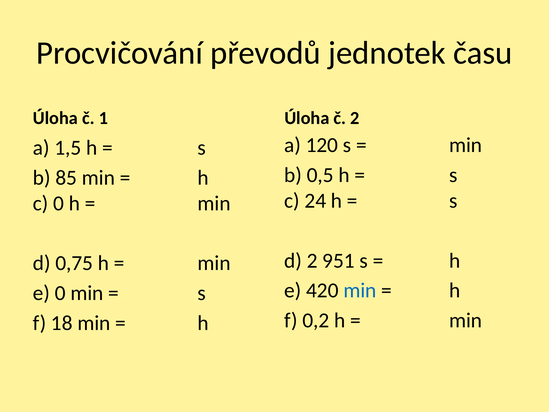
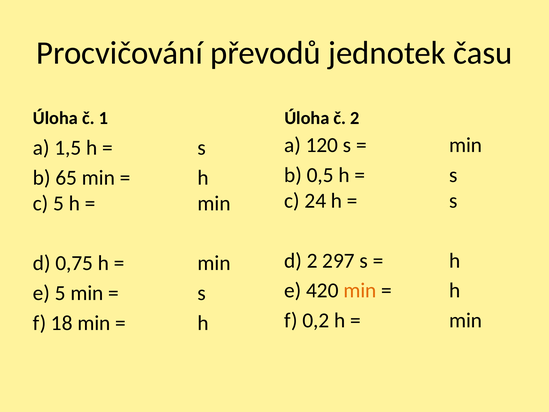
85: 85 -> 65
c 0: 0 -> 5
951: 951 -> 297
min at (360, 290) colour: blue -> orange
e 0: 0 -> 5
